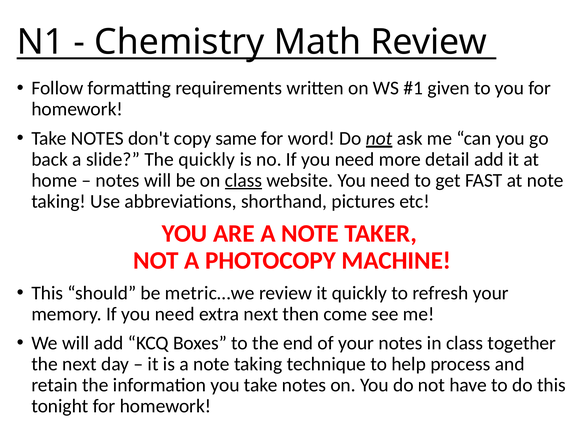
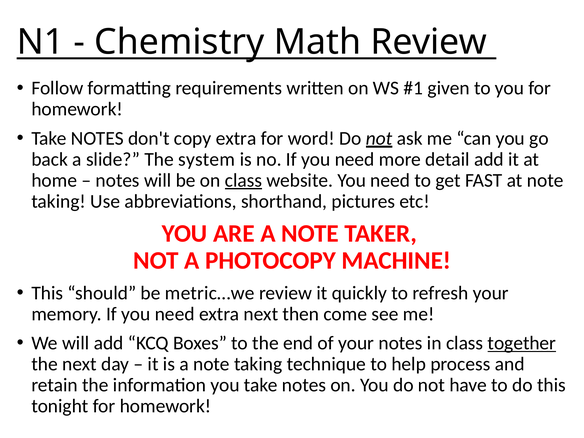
copy same: same -> extra
The quickly: quickly -> system
together underline: none -> present
